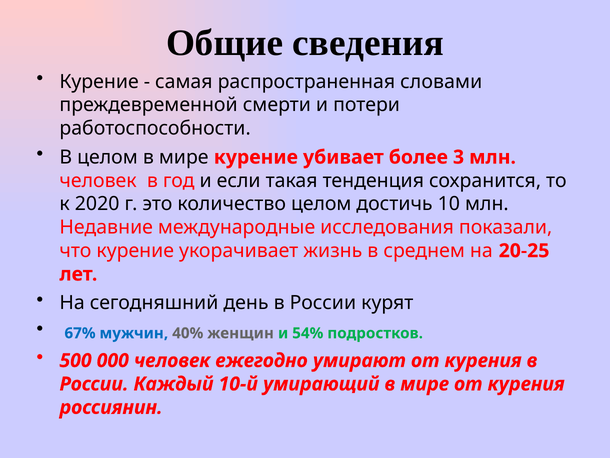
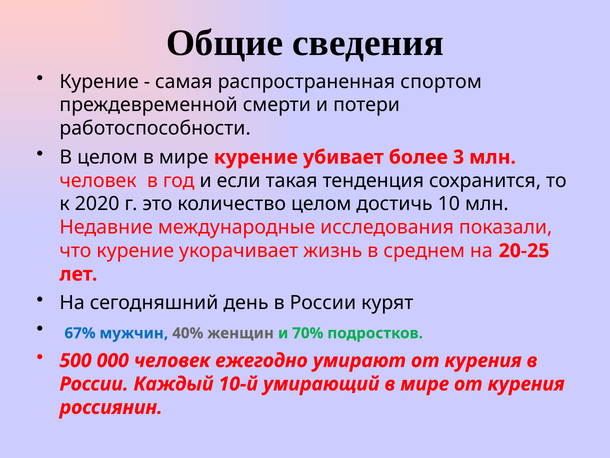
словами: словами -> спортом
54%: 54% -> 70%
